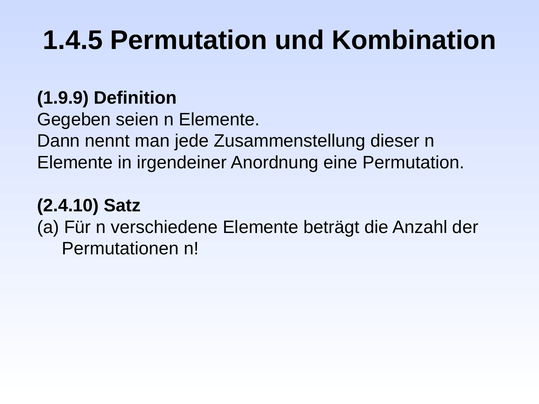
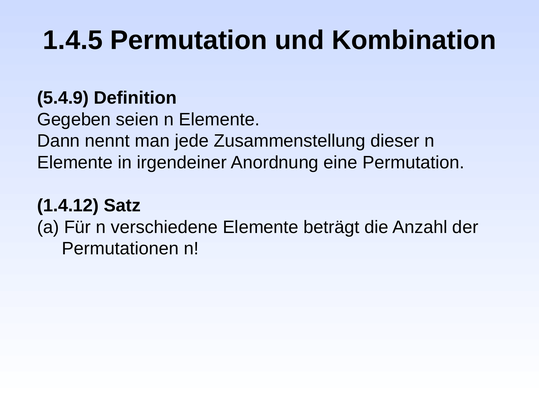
1.9.9: 1.9.9 -> 5.4.9
2.4.10: 2.4.10 -> 1.4.12
